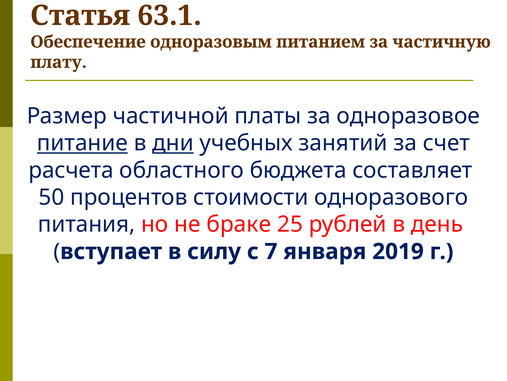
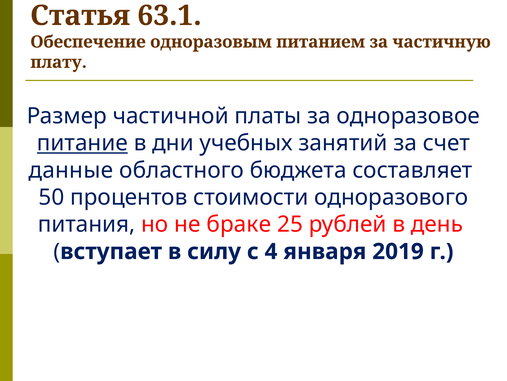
дни underline: present -> none
расчета: расчета -> данные
7: 7 -> 4
